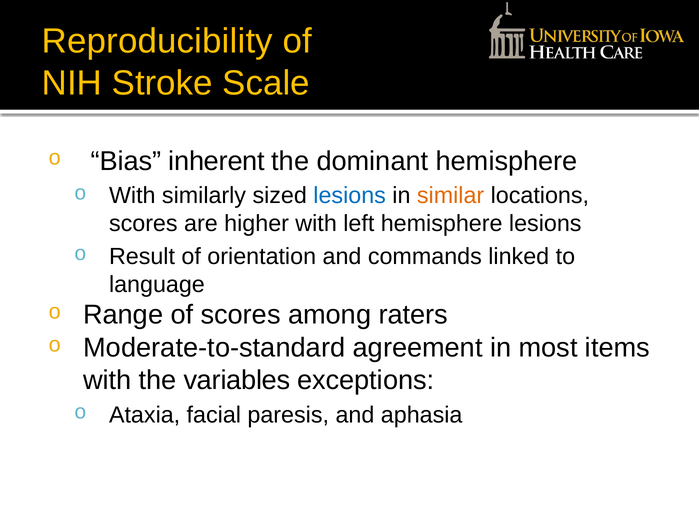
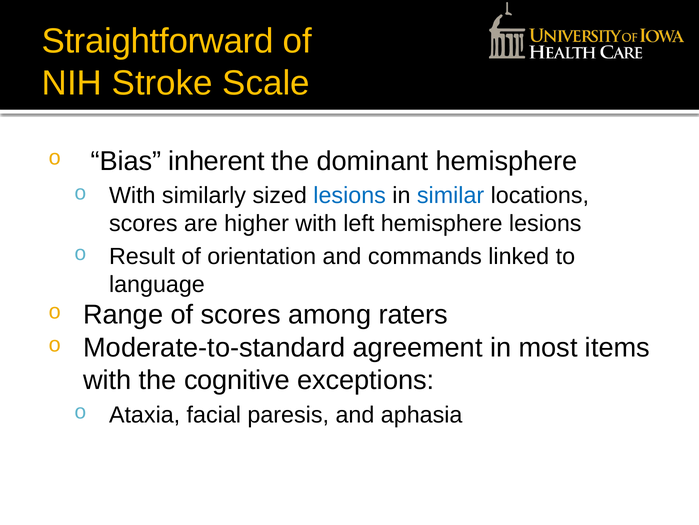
Reproducibility: Reproducibility -> Straightforward
similar colour: orange -> blue
variables: variables -> cognitive
